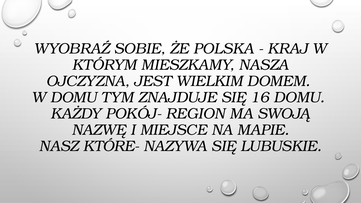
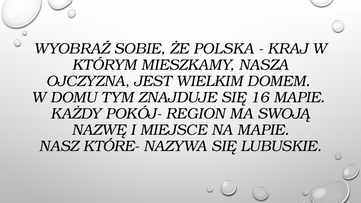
16 DOMU: DOMU -> MAPIE
